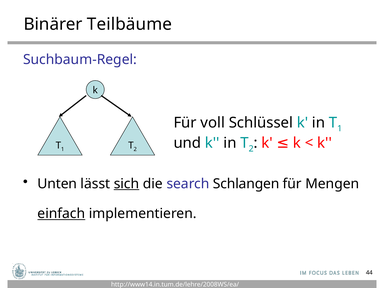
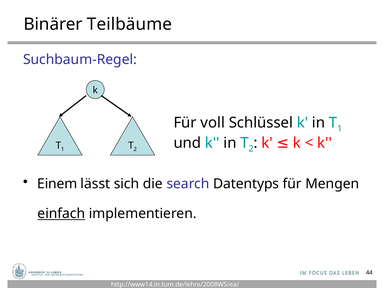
Unten: Unten -> Einem
sich underline: present -> none
Schlangen: Schlangen -> Datentyps
